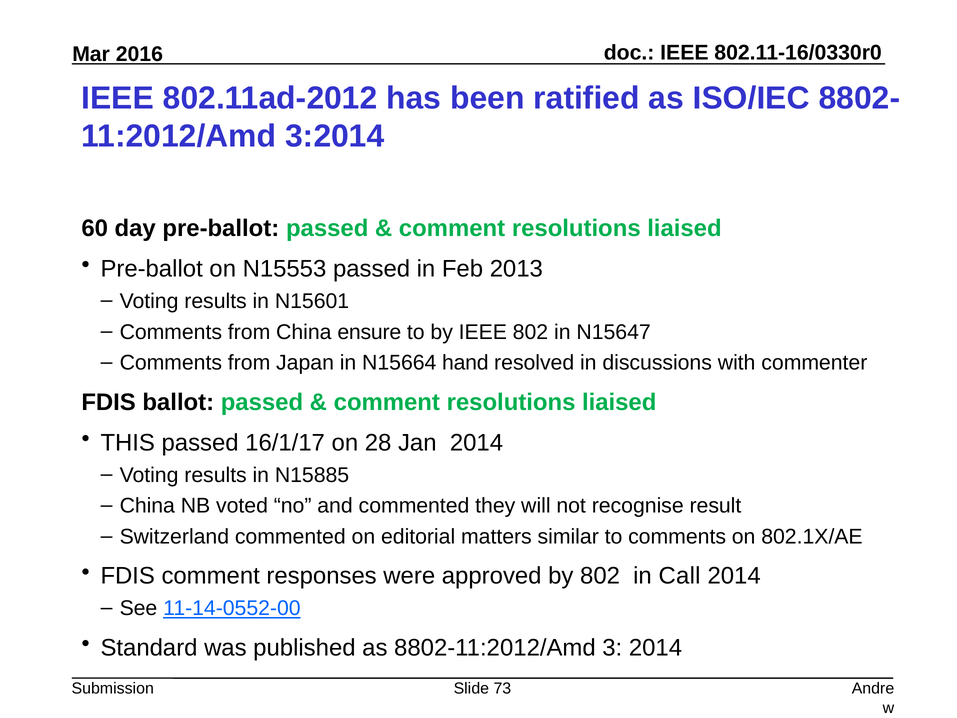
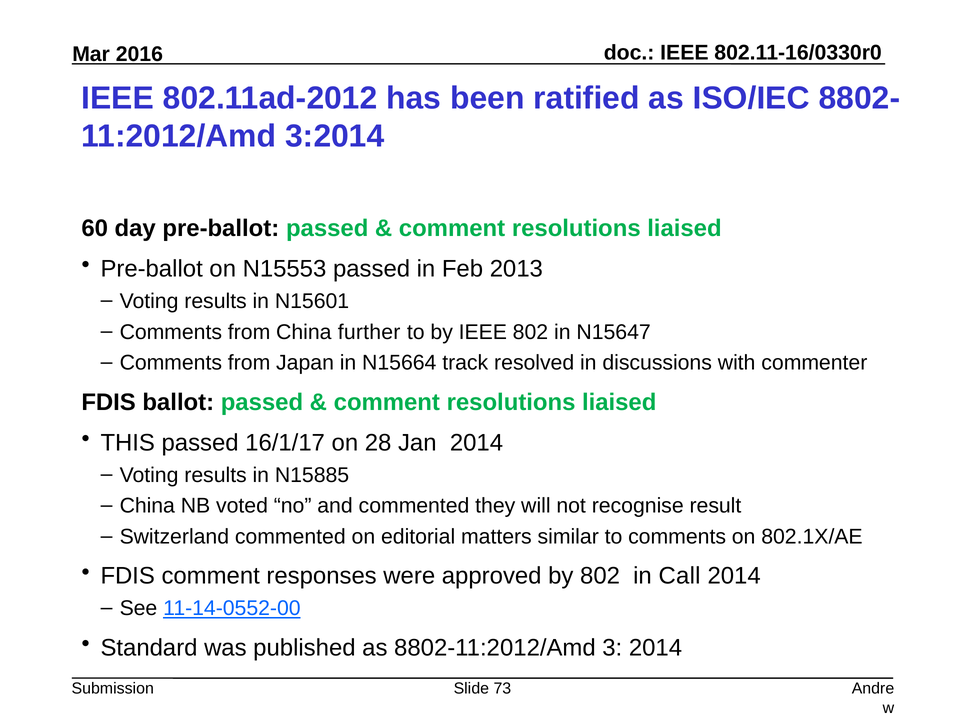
ensure: ensure -> further
hand: hand -> track
